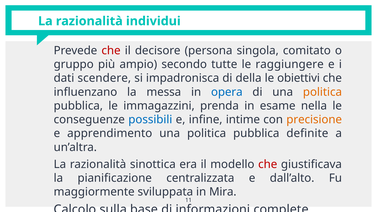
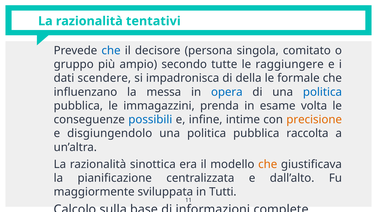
individui: individui -> tentativi
che at (111, 51) colour: red -> blue
obiettivi: obiettivi -> formale
politica at (322, 92) colour: orange -> blue
nella: nella -> volta
apprendimento: apprendimento -> disgiungendolo
definite: definite -> raccolta
che at (268, 164) colour: red -> orange
Mira: Mira -> Tutti
